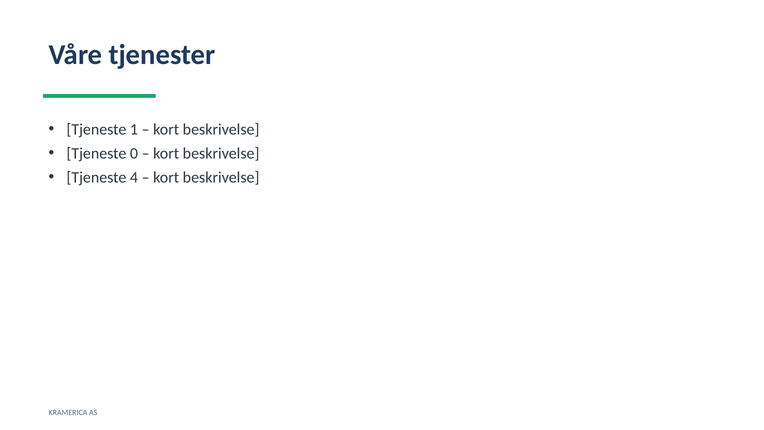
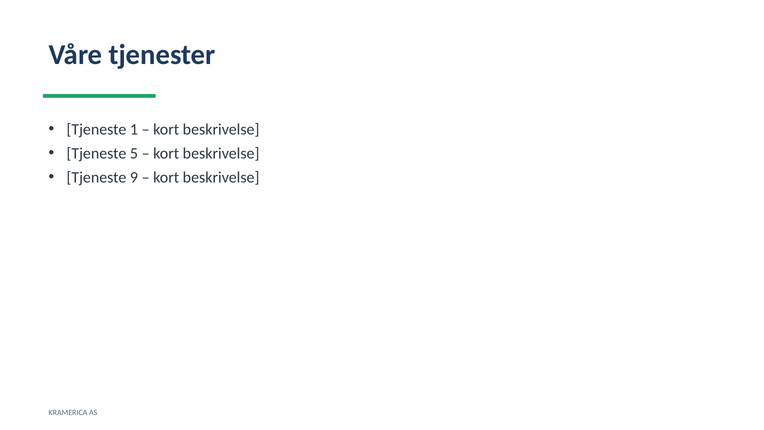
0: 0 -> 5
4: 4 -> 9
